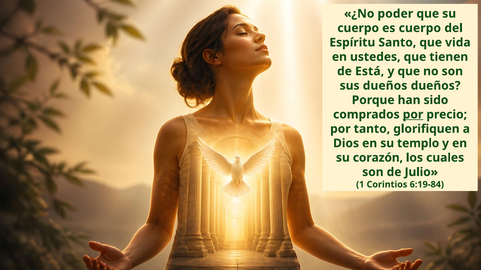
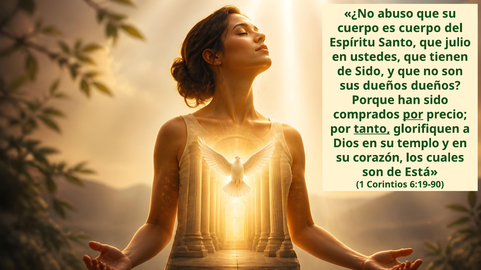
poder: poder -> abuso
vida: vida -> julio
de Está: Está -> Sido
tanto underline: none -> present
Julio: Julio -> Está
6:19-84: 6:19-84 -> 6:19-90
